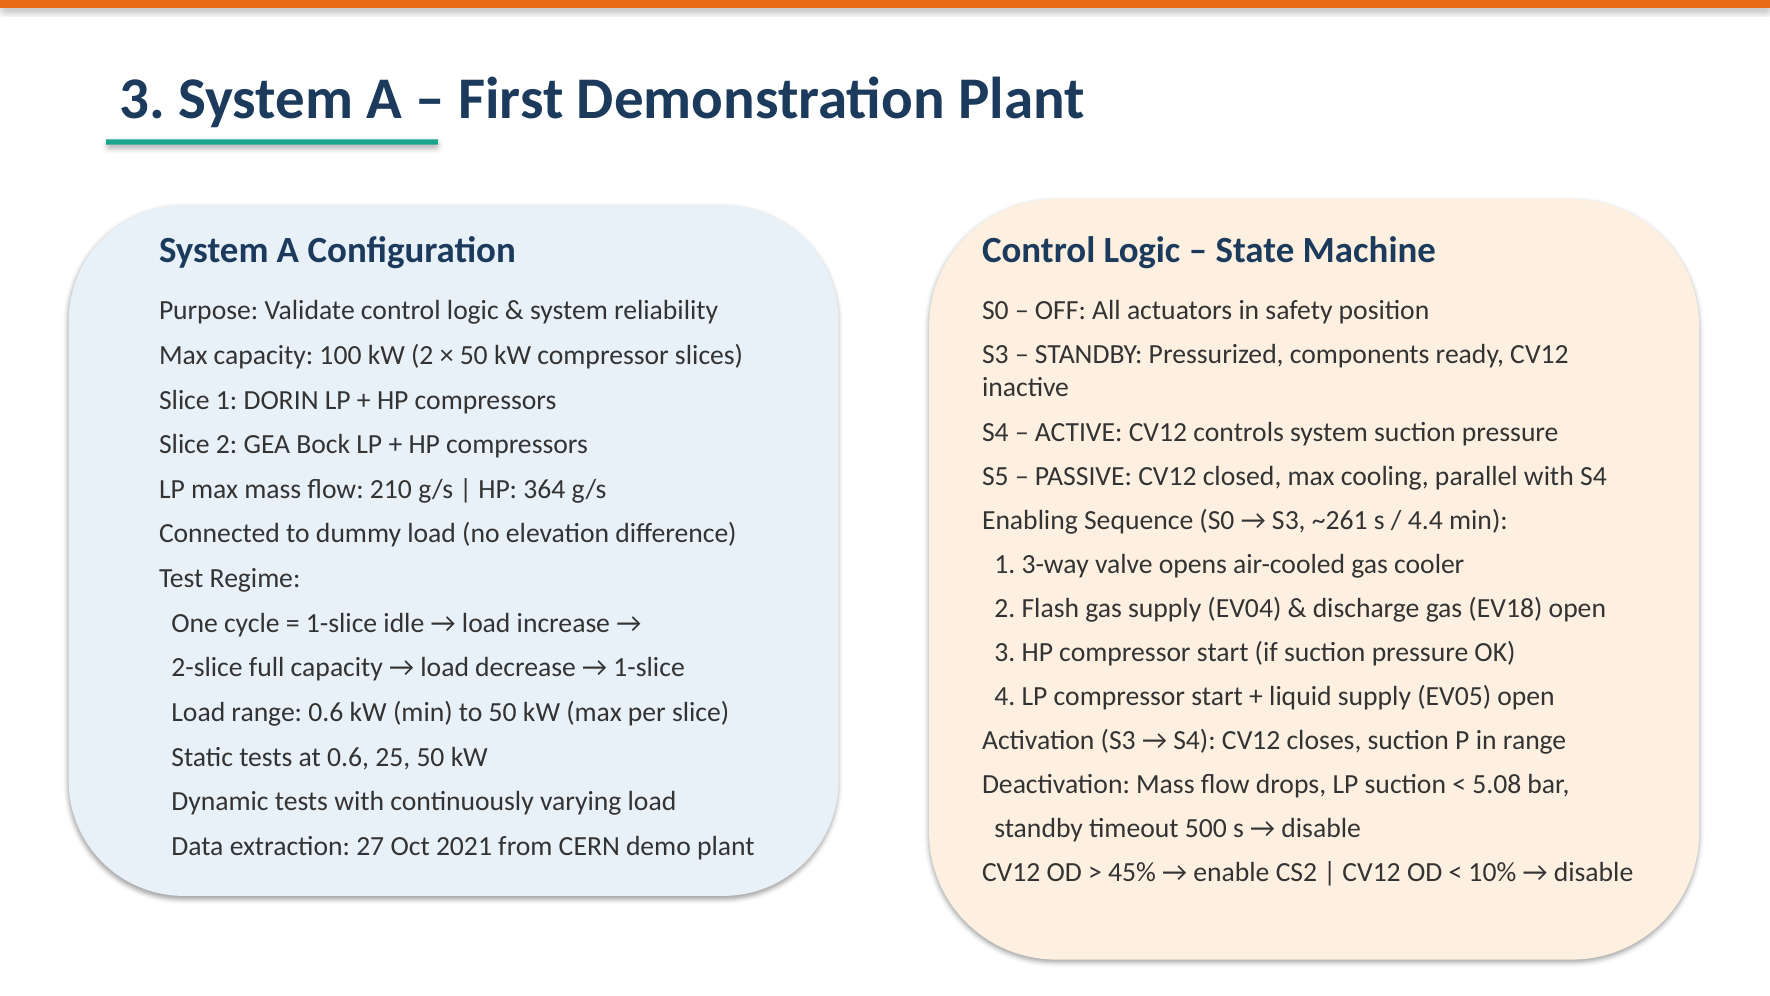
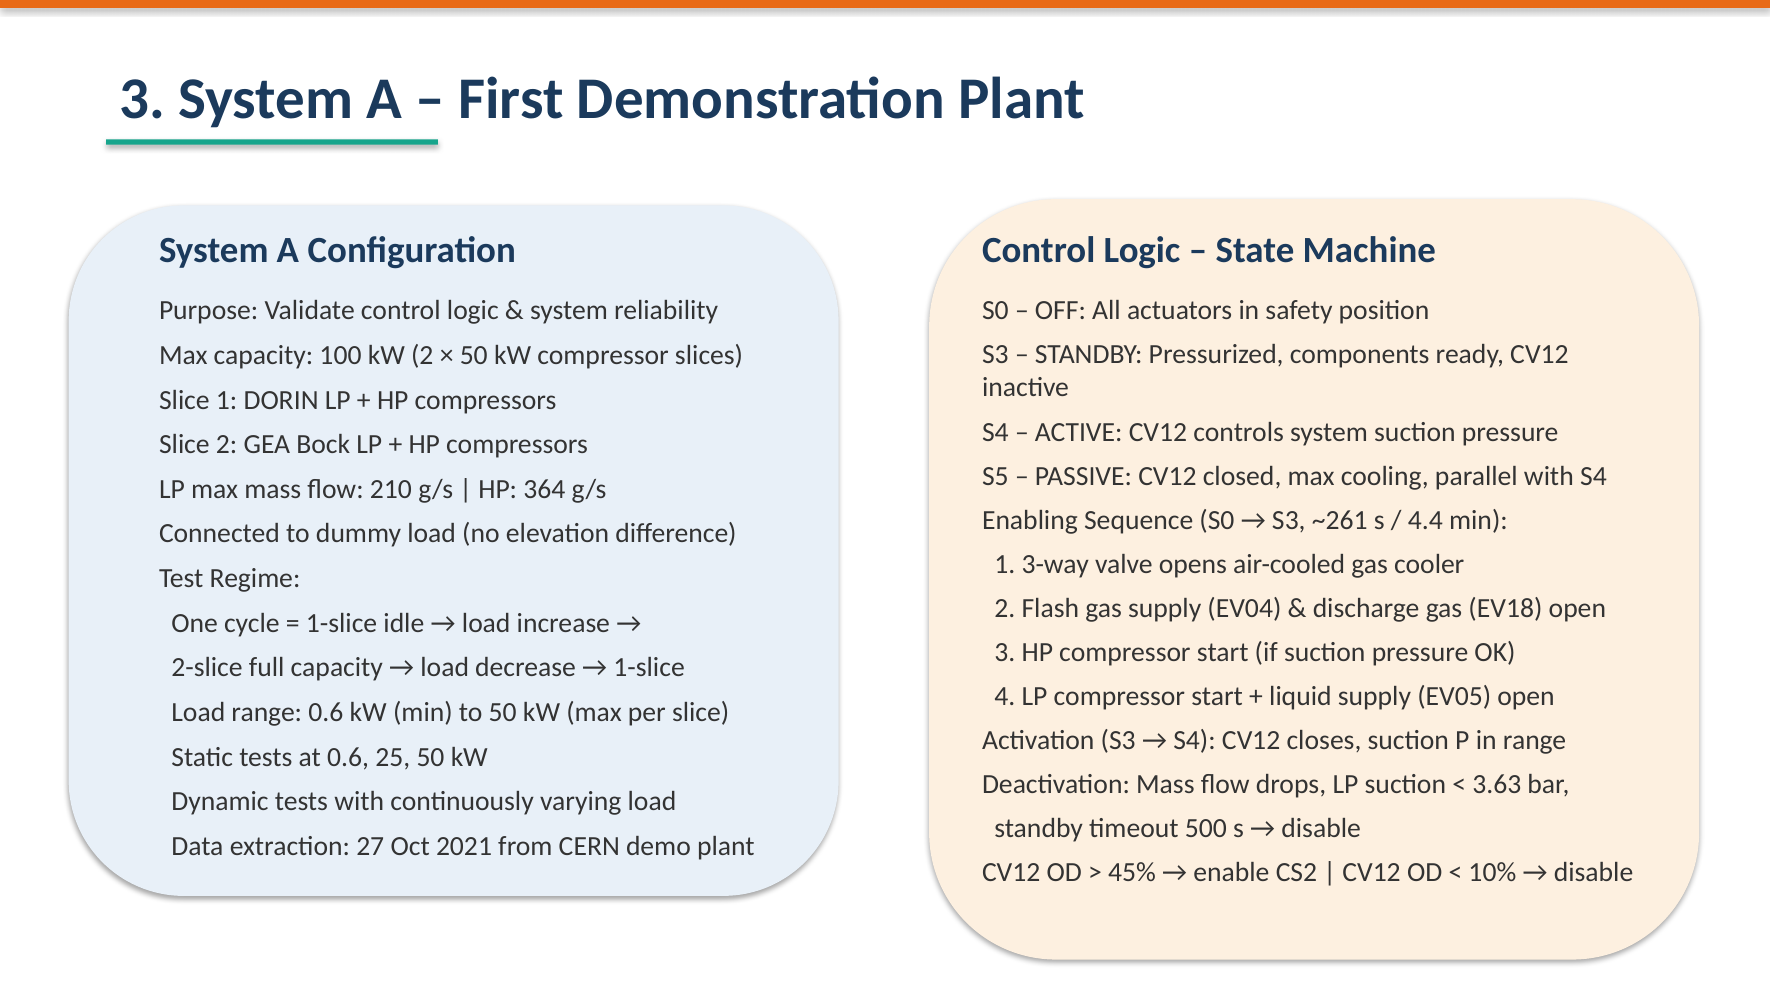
5.08: 5.08 -> 3.63
